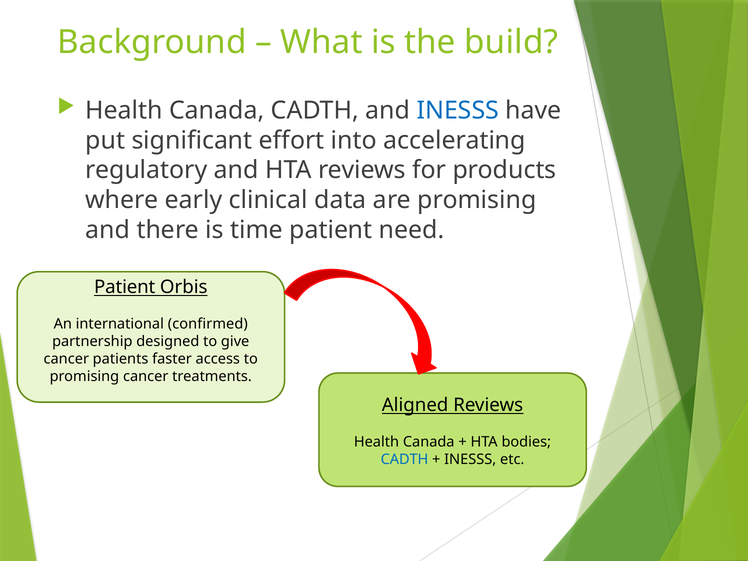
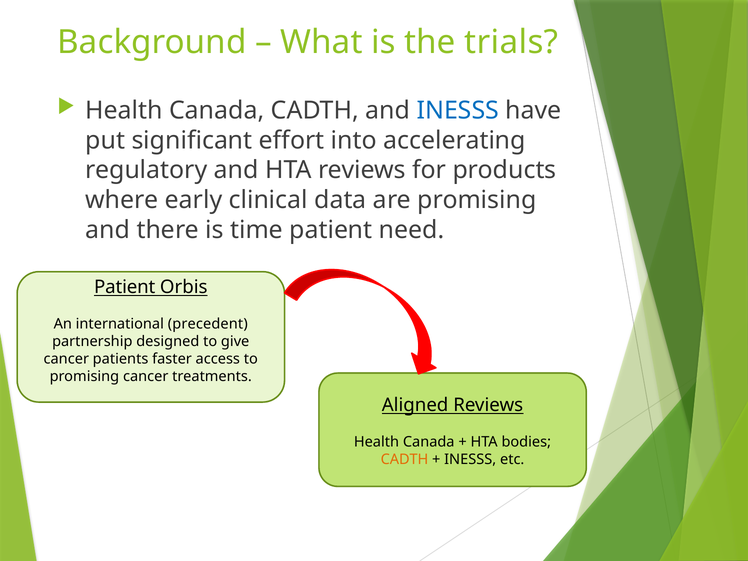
build: build -> trials
confirmed: confirmed -> precedent
CADTH at (405, 459) colour: blue -> orange
